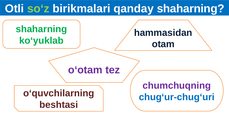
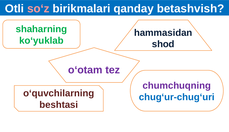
so‘z colour: light green -> pink
qanday shaharning: shaharning -> betashvish
otam: otam -> shod
